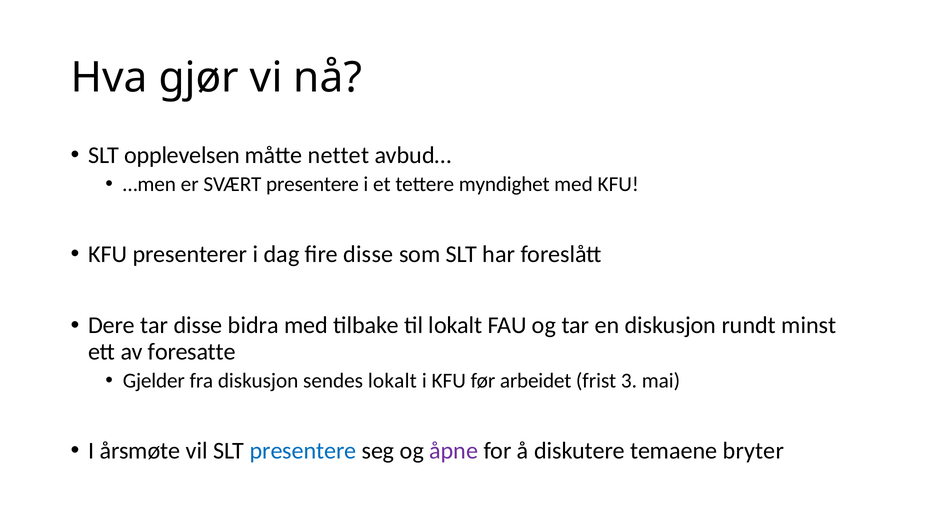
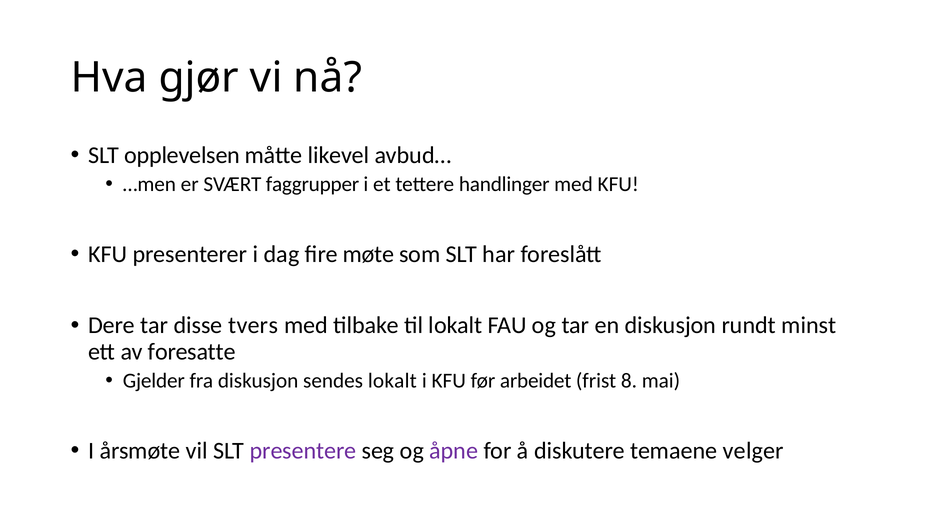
nettet: nettet -> likevel
SVÆRT presentere: presentere -> faggrupper
myndighet: myndighet -> handlinger
fire disse: disse -> møte
bidra: bidra -> tvers
3: 3 -> 8
presentere at (303, 451) colour: blue -> purple
bryter: bryter -> velger
